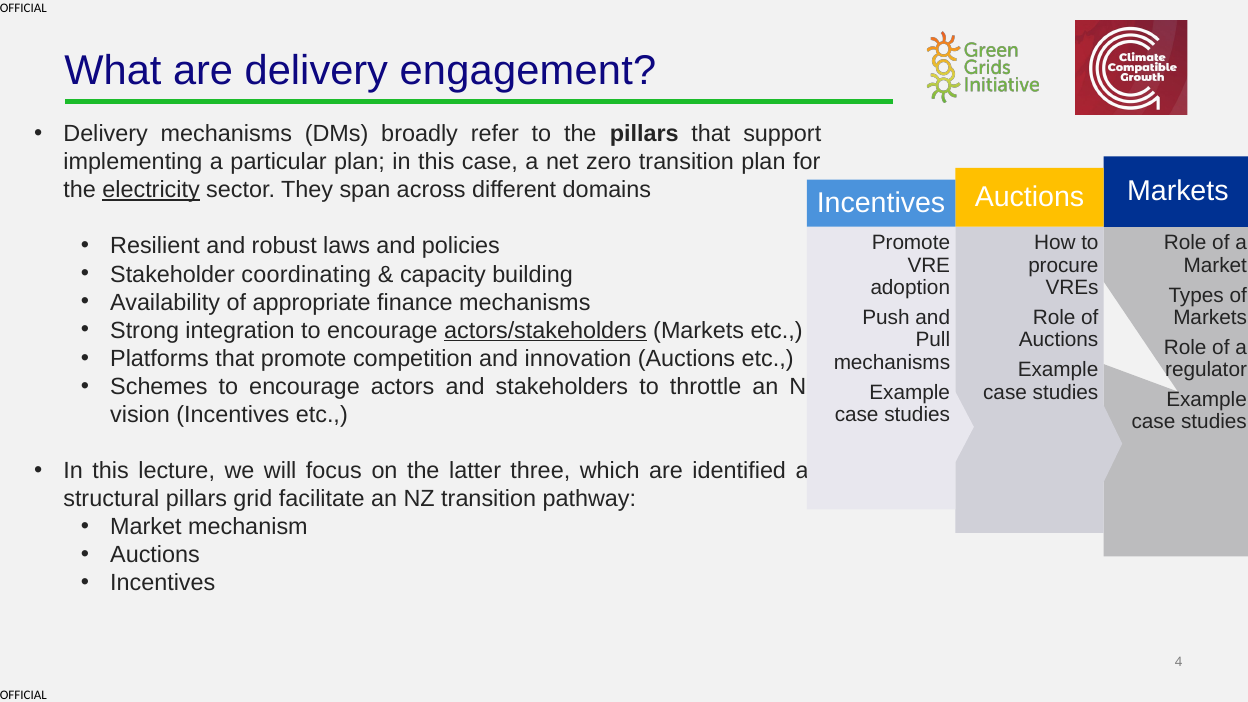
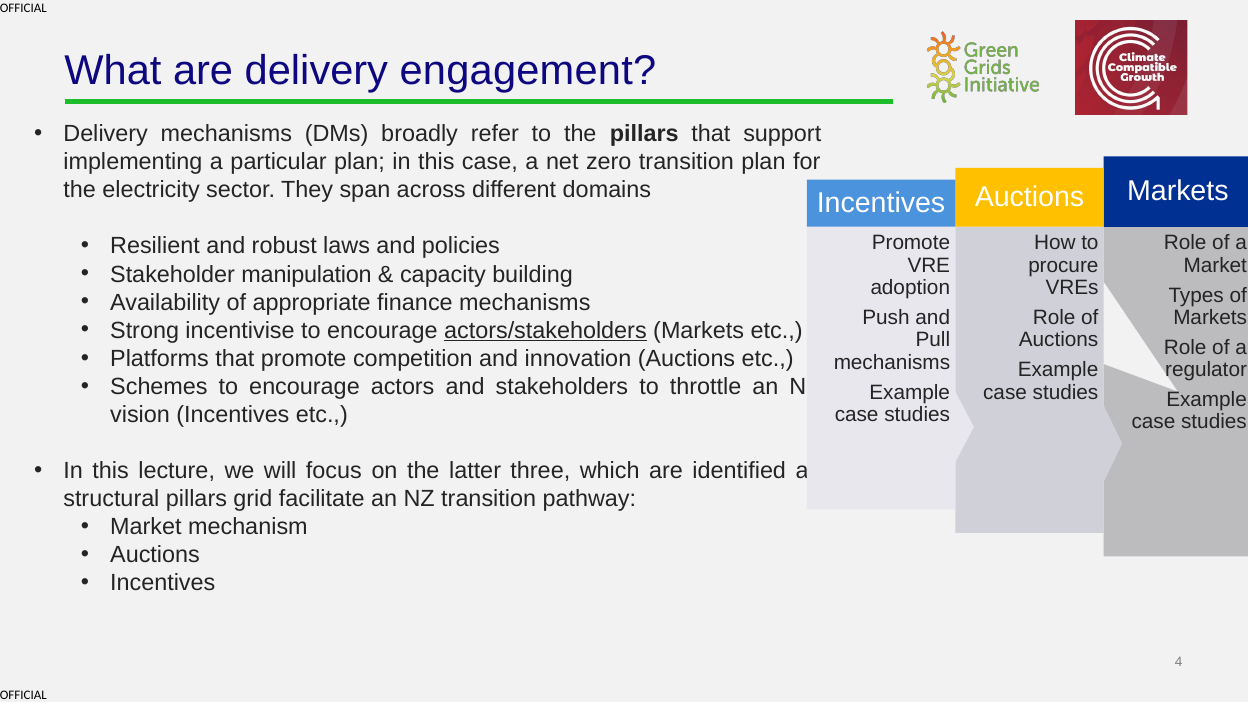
electricity underline: present -> none
coordinating: coordinating -> manipulation
integration: integration -> incentivise
